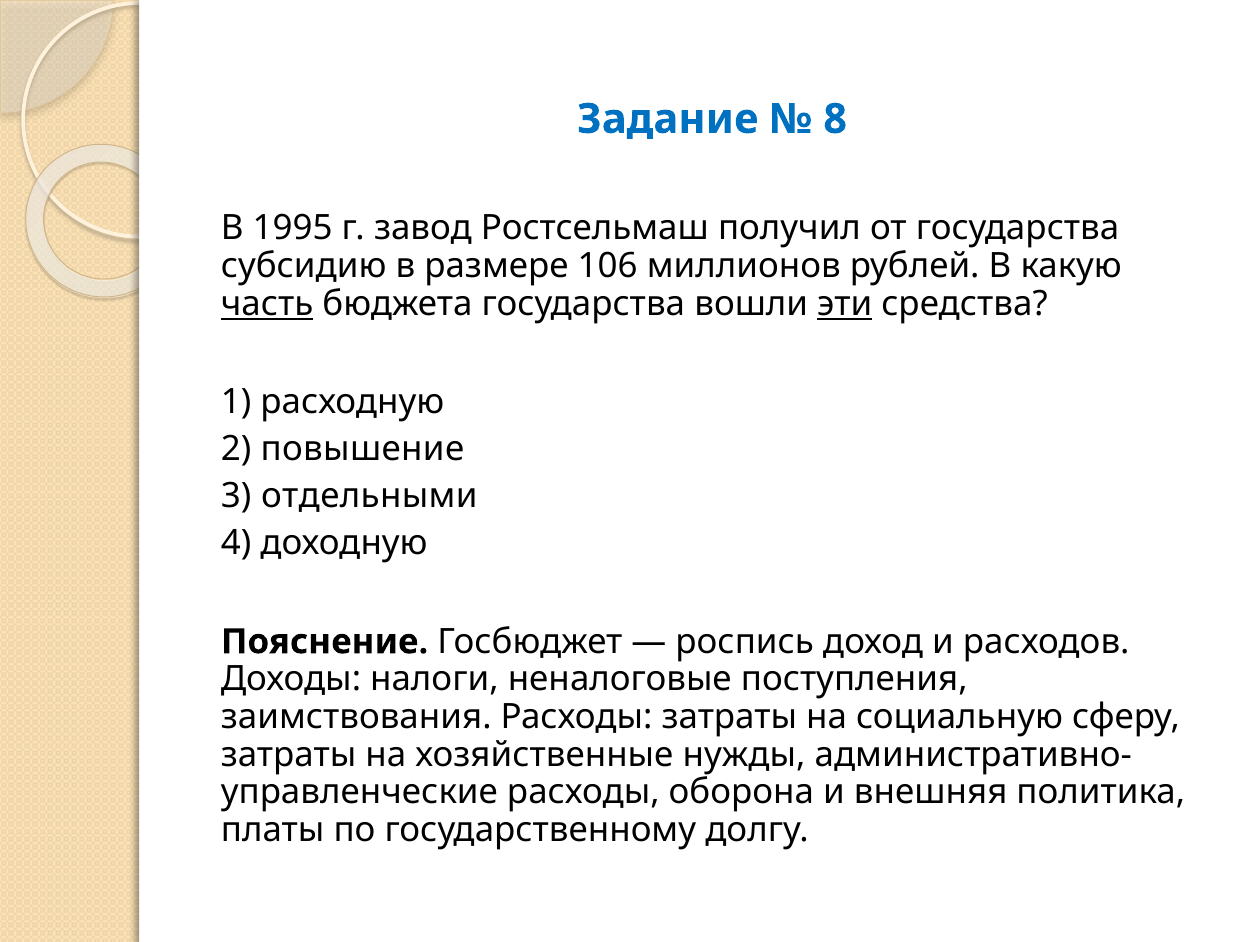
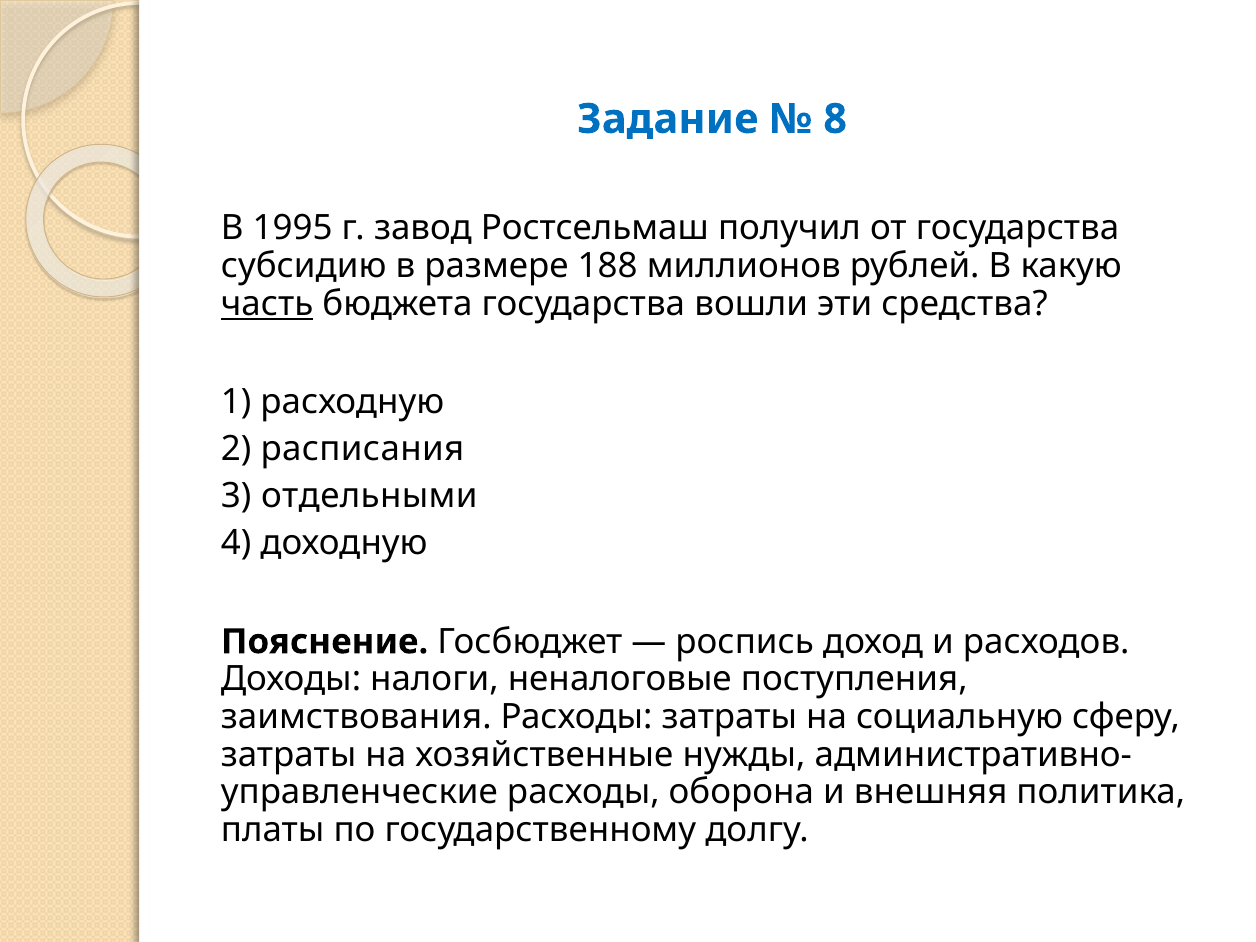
106: 106 -> 188
эти underline: present -> none
повышение: повышение -> расписания
